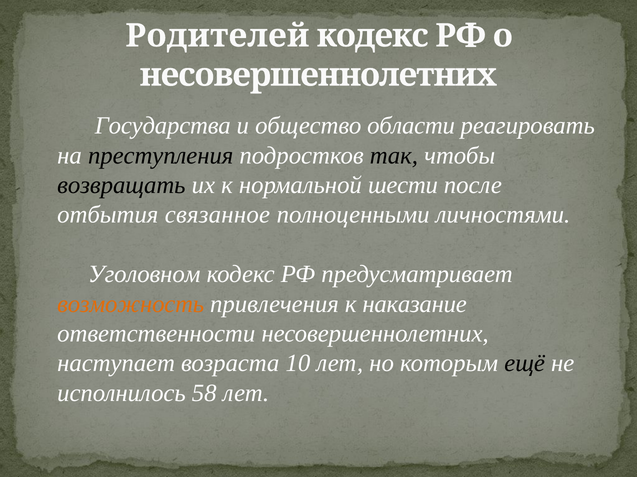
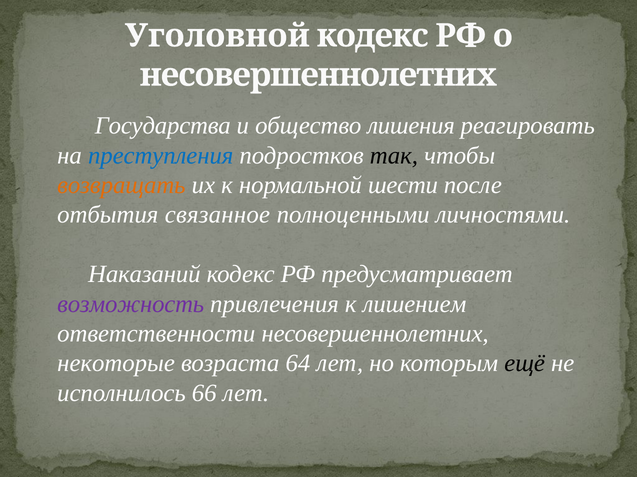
Родителей: Родителей -> Уголовной
области: области -> лишения
преступления colour: black -> blue
возвращать colour: black -> orange
Уголовном: Уголовном -> Наказаний
возможность colour: orange -> purple
наказание: наказание -> лишением
наступает: наступает -> некоторые
10: 10 -> 64
58: 58 -> 66
